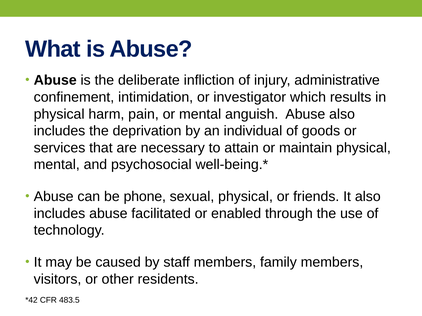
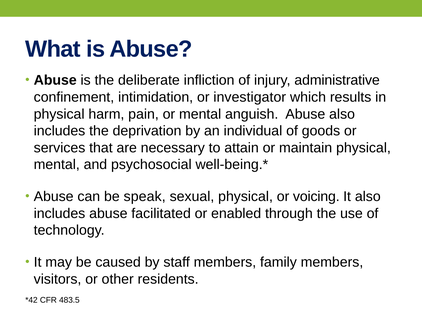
phone: phone -> speak
friends: friends -> voicing
